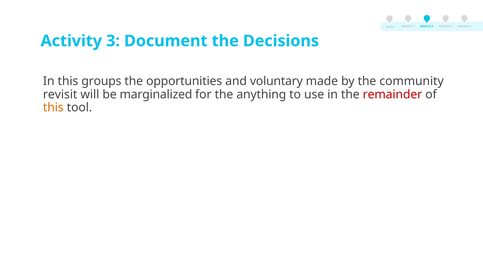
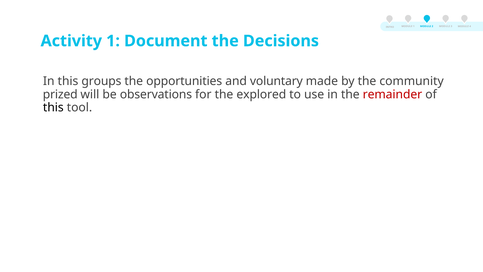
Activity 3: 3 -> 1
revisit: revisit -> prized
marginalized: marginalized -> observations
anything: anything -> explored
this at (53, 107) colour: orange -> black
